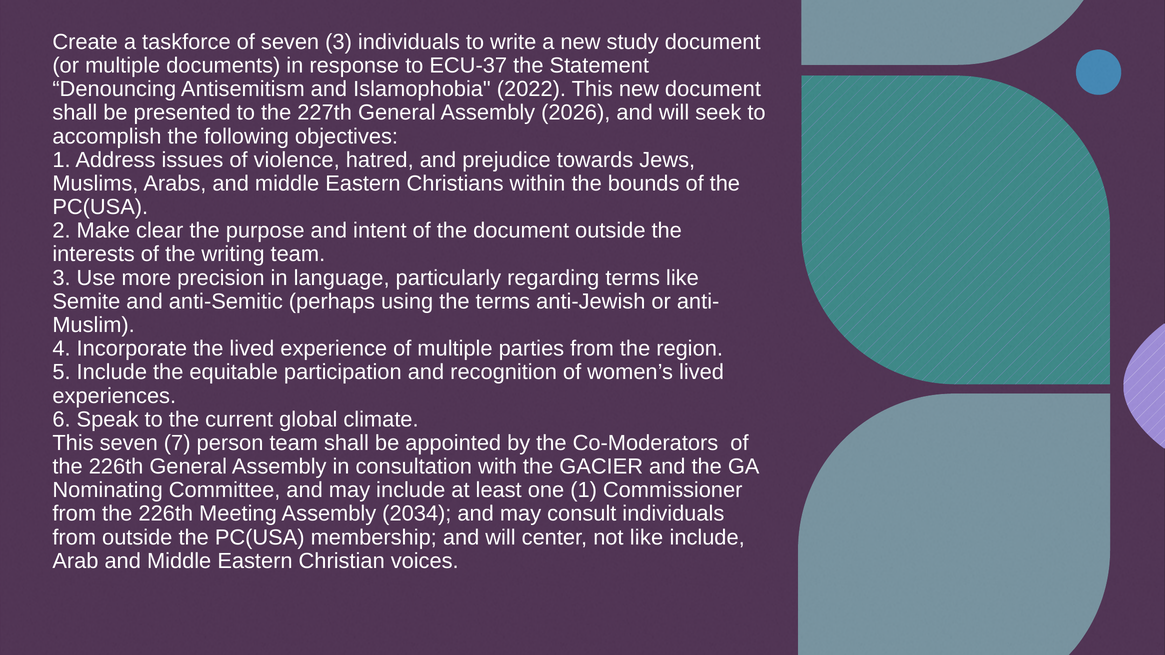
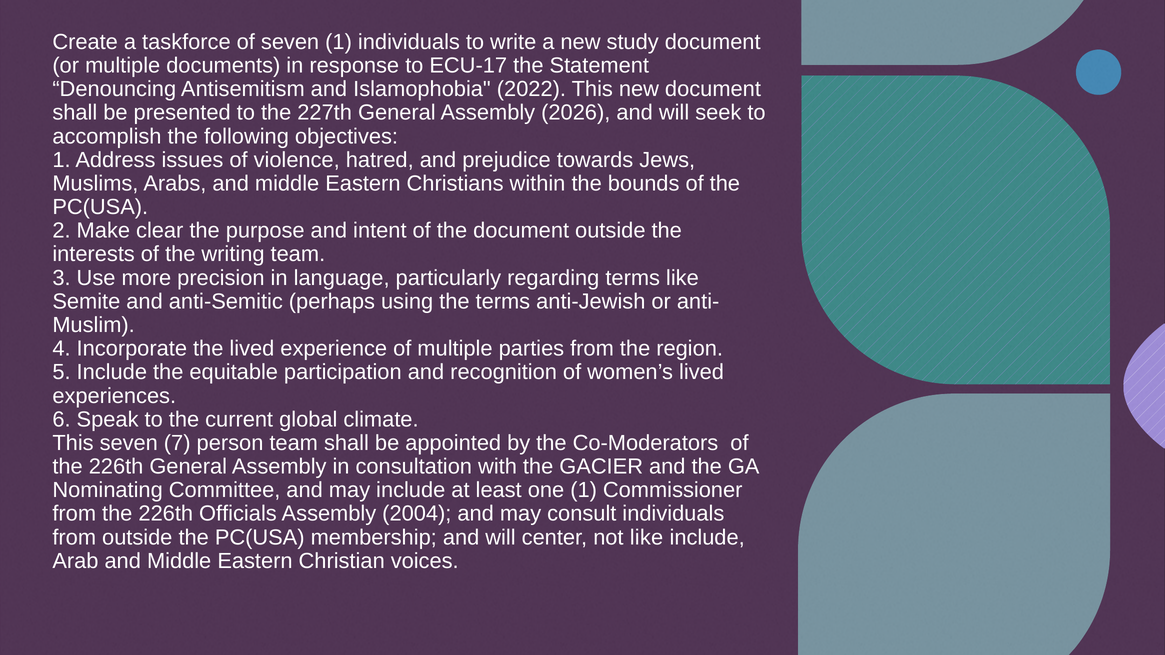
seven 3: 3 -> 1
ECU-37: ECU-37 -> ECU-17
Meeting: Meeting -> Officials
2034: 2034 -> 2004
